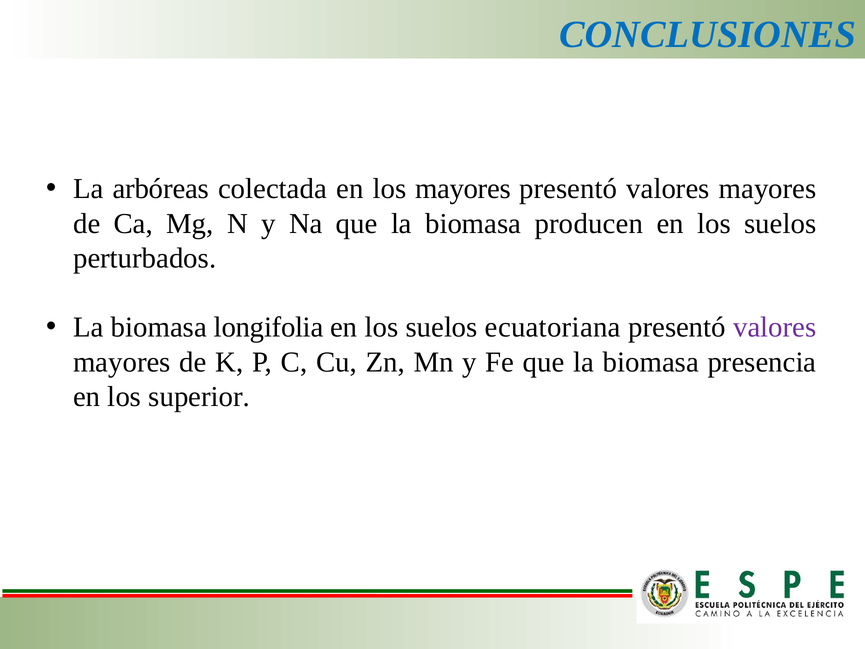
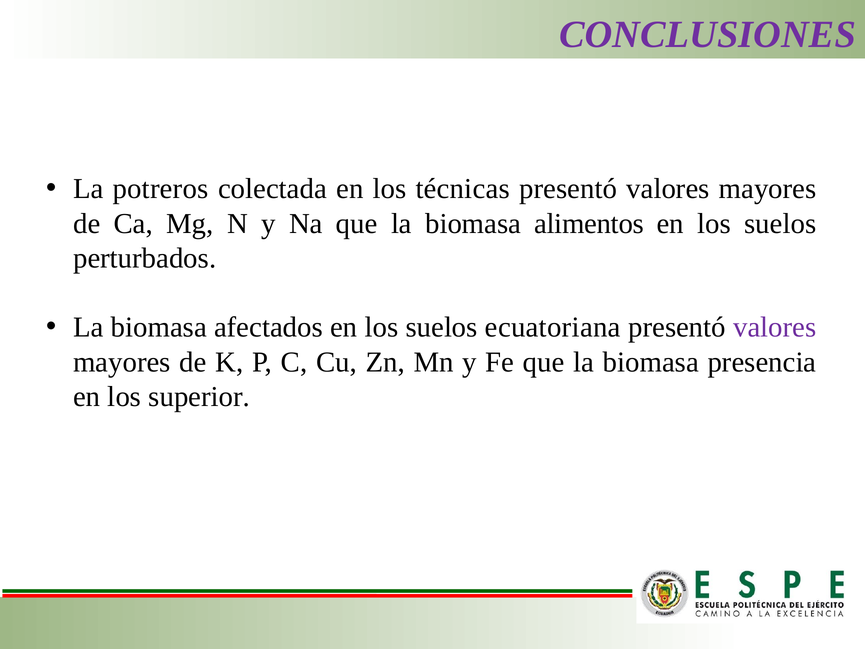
CONCLUSIONES colour: blue -> purple
arbóreas: arbóreas -> potreros
los mayores: mayores -> técnicas
producen: producen -> alimentos
longifolia: longifolia -> afectados
